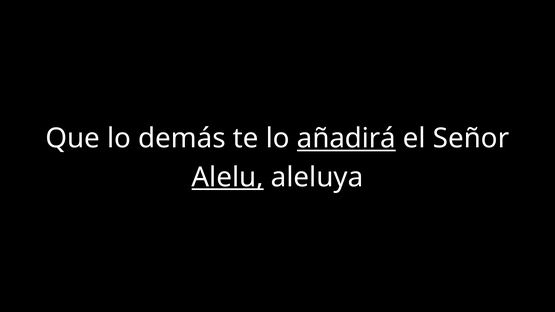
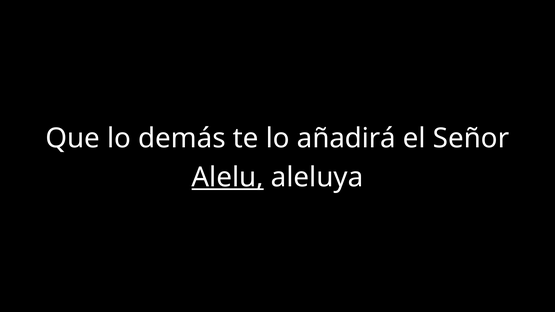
añadirá underline: present -> none
